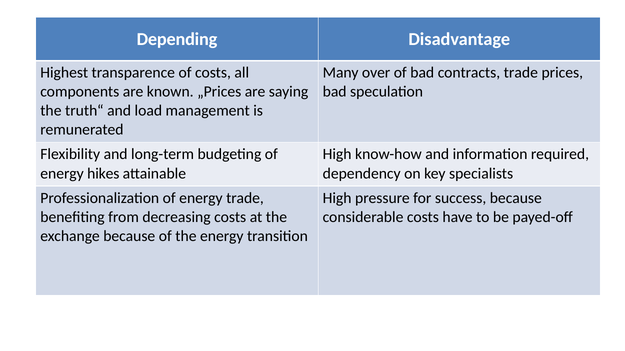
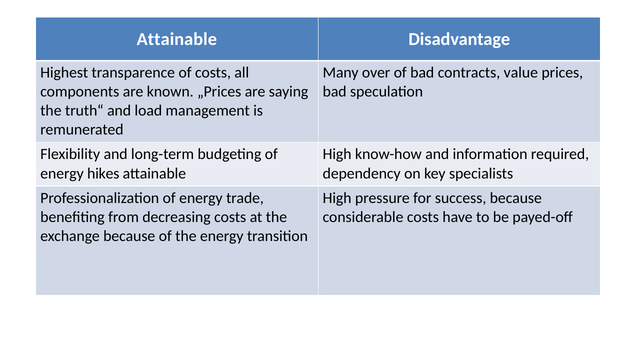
Depending at (177, 39): Depending -> Attainable
contracts trade: trade -> value
